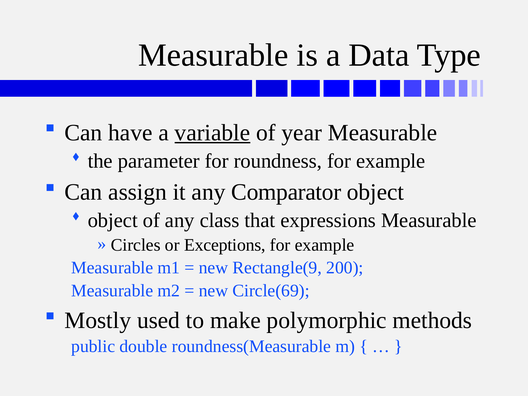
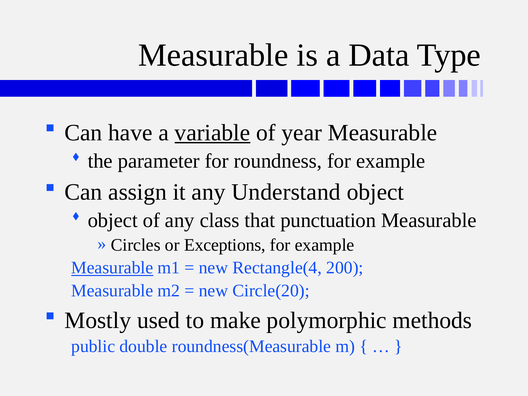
Comparator: Comparator -> Understand
expressions: expressions -> punctuation
Measurable at (112, 268) underline: none -> present
Rectangle(9: Rectangle(9 -> Rectangle(4
Circle(69: Circle(69 -> Circle(20
